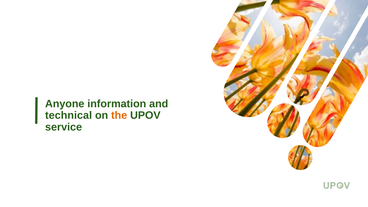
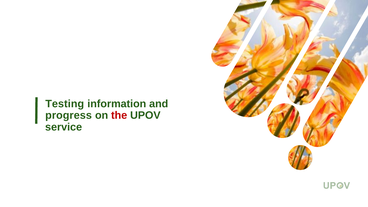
Anyone: Anyone -> Testing
technical: technical -> progress
the colour: orange -> red
